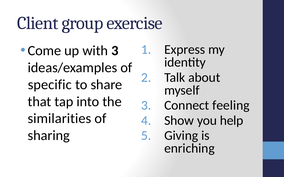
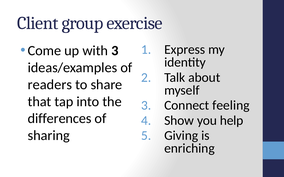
specific: specific -> readers
similarities: similarities -> differences
